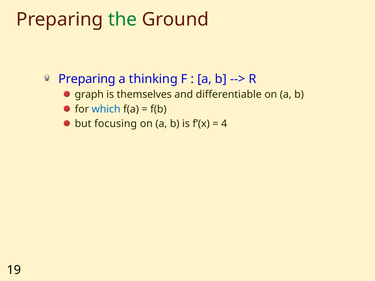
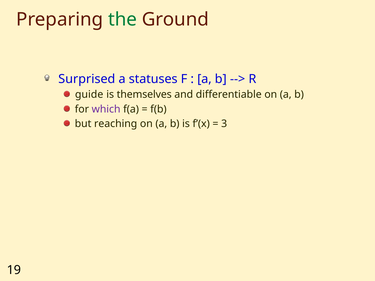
Preparing at (87, 79): Preparing -> Surprised
thinking: thinking -> statuses
graph: graph -> guide
which colour: blue -> purple
focusing: focusing -> reaching
4: 4 -> 3
